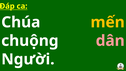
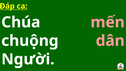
mến colour: yellow -> pink
